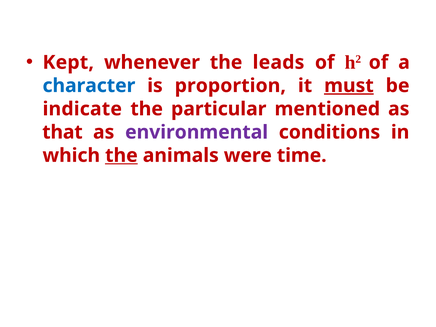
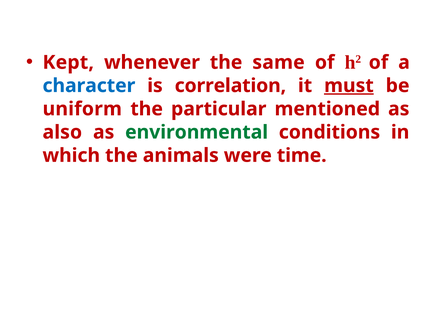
leads: leads -> same
proportion: proportion -> correlation
indicate: indicate -> uniform
that: that -> also
environmental colour: purple -> green
the at (121, 155) underline: present -> none
